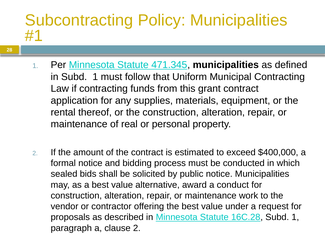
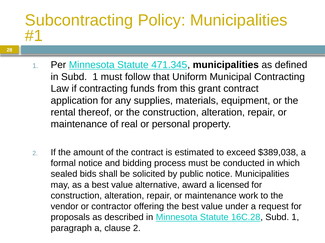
$400,000: $400,000 -> $389,038
conduct: conduct -> licensed
